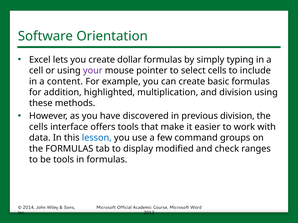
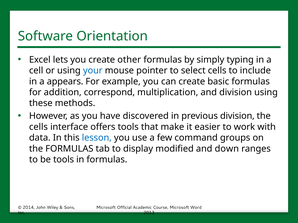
dollar: dollar -> other
your colour: purple -> blue
content: content -> appears
highlighted: highlighted -> correspond
check: check -> down
